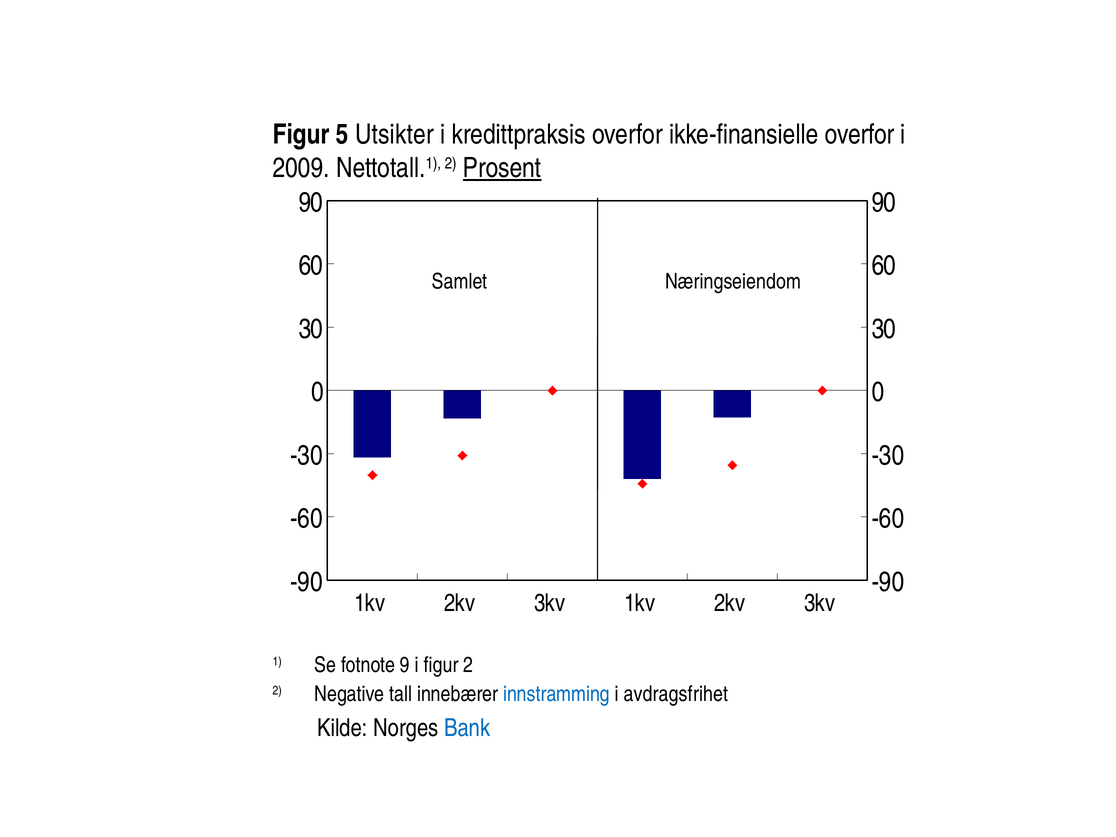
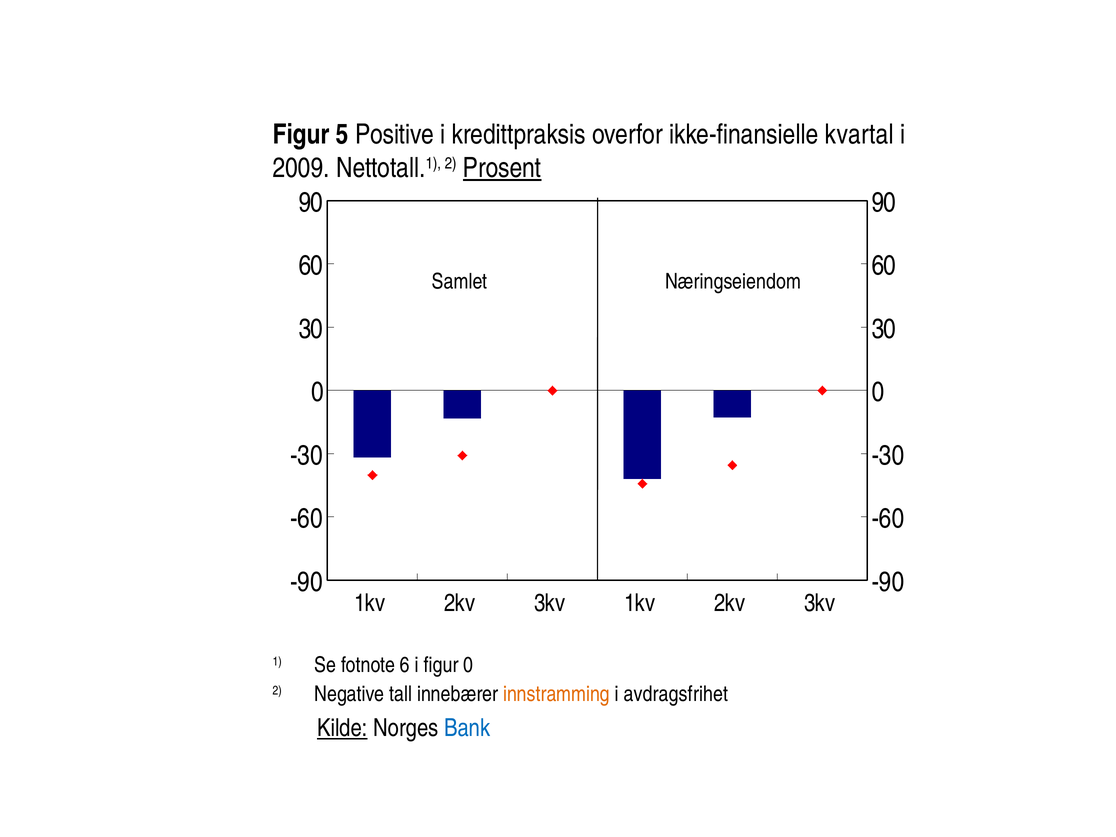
Utsikter: Utsikter -> Positive
ikke-finansielle overfor: overfor -> kvartal
9: 9 -> 6
figur 2: 2 -> 0
innstramming colour: blue -> orange
Kilde underline: none -> present
